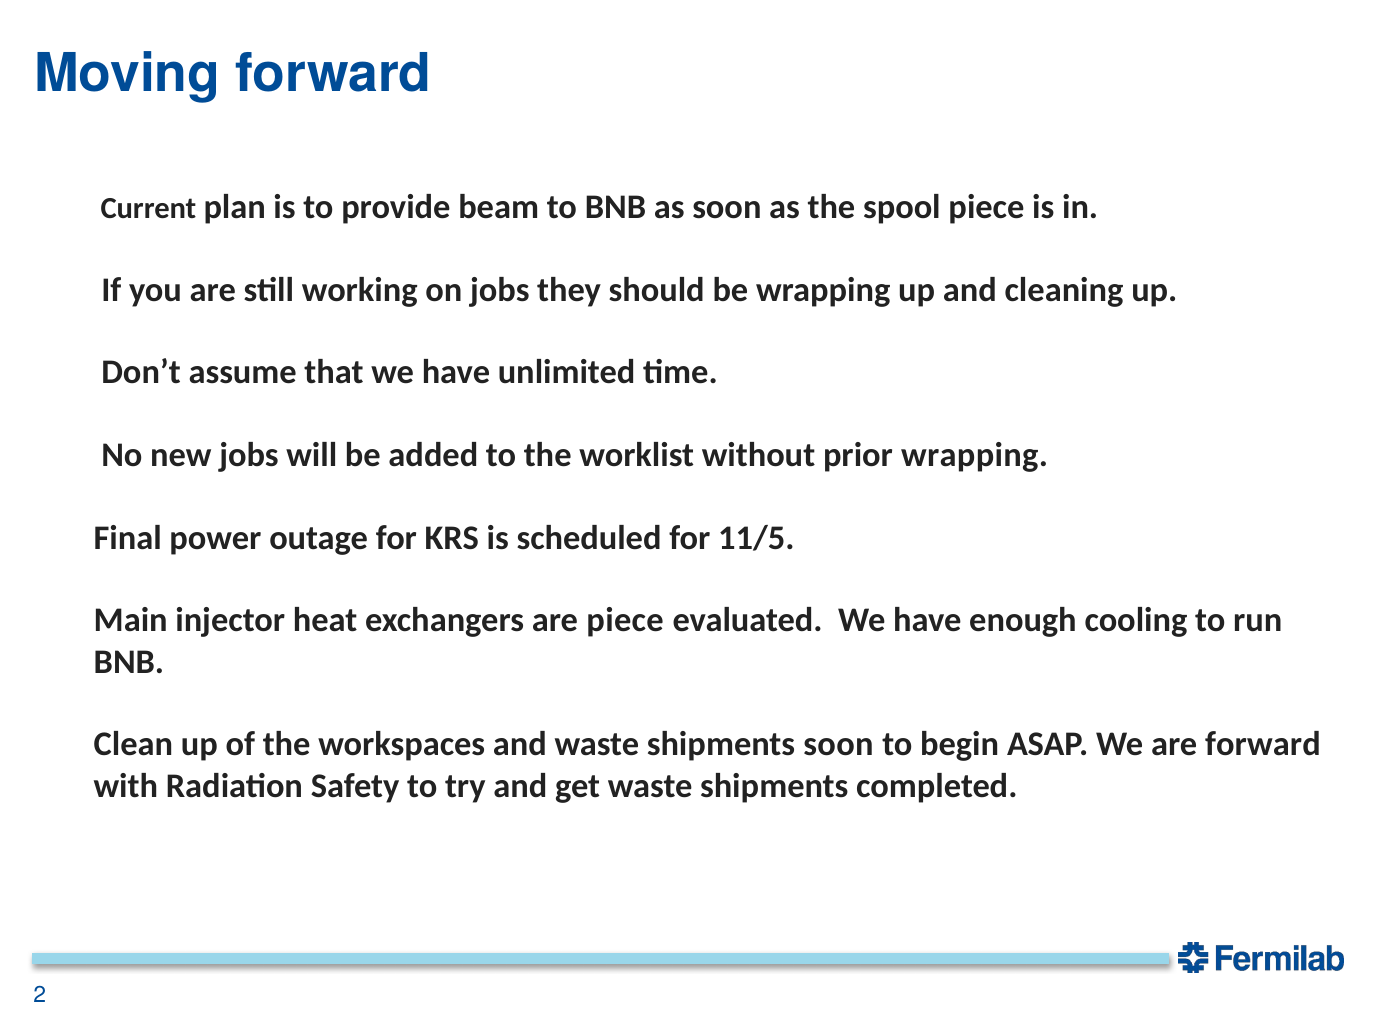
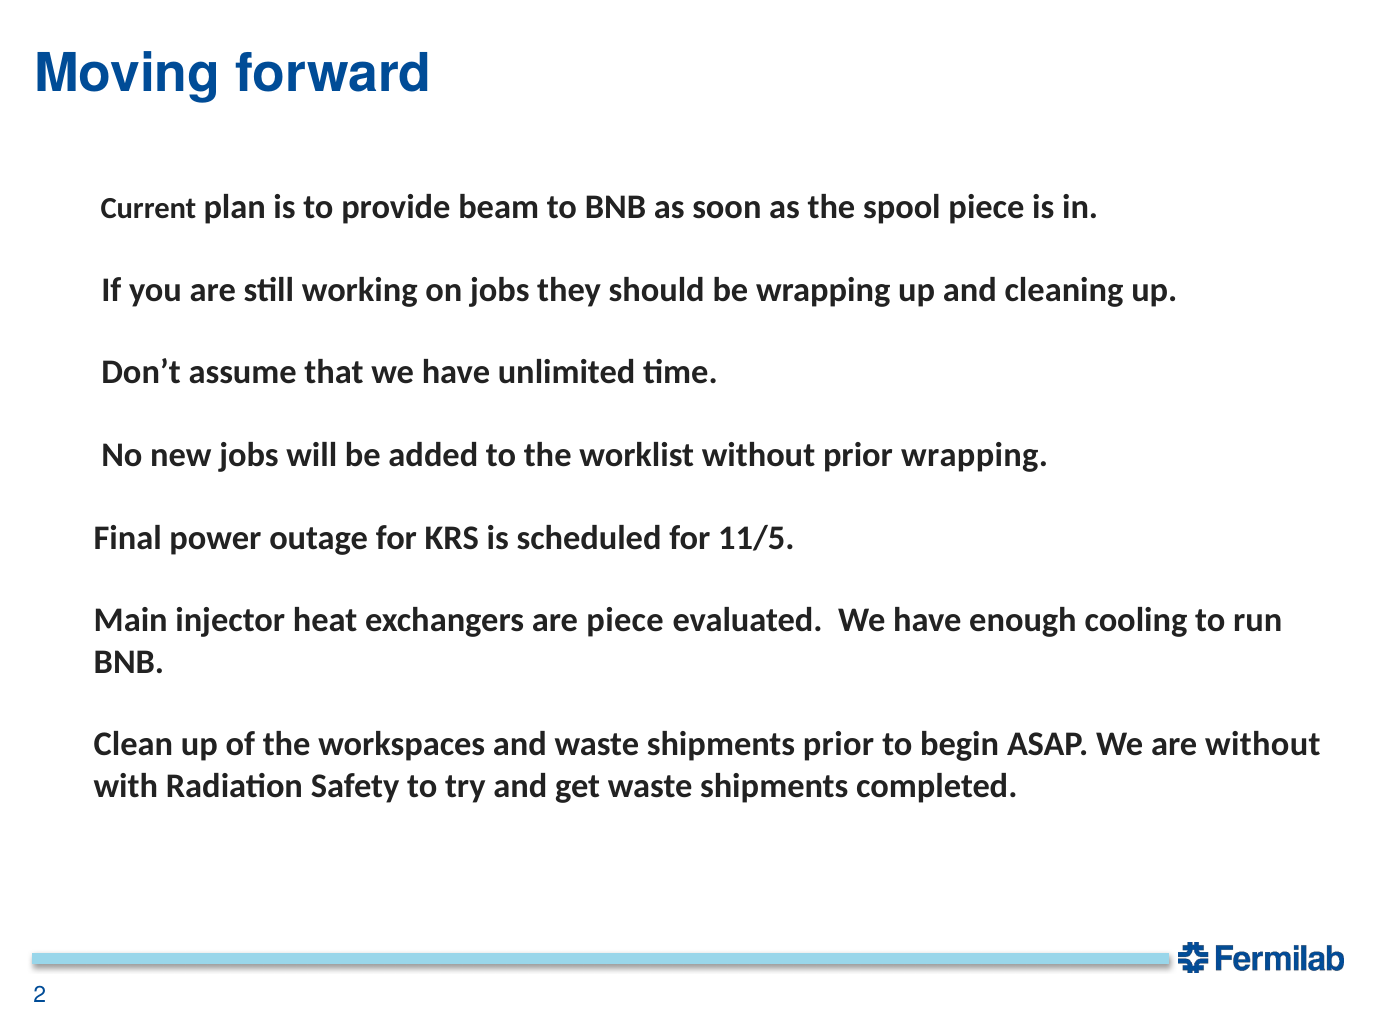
shipments soon: soon -> prior
are forward: forward -> without
